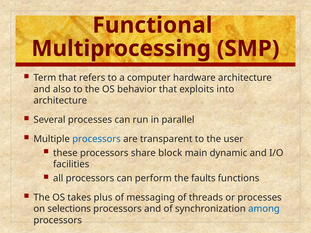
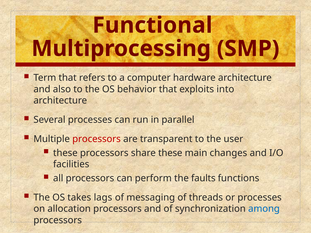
processors at (97, 139) colour: blue -> red
share block: block -> these
dynamic: dynamic -> changes
plus: plus -> lags
selections: selections -> allocation
